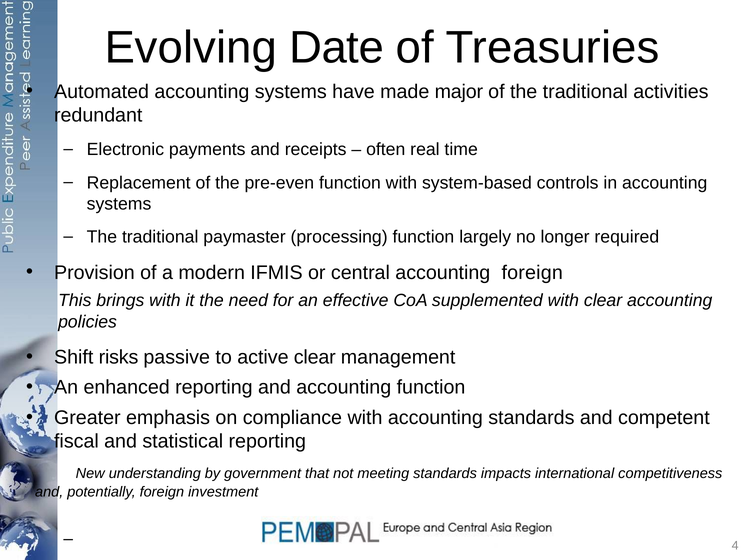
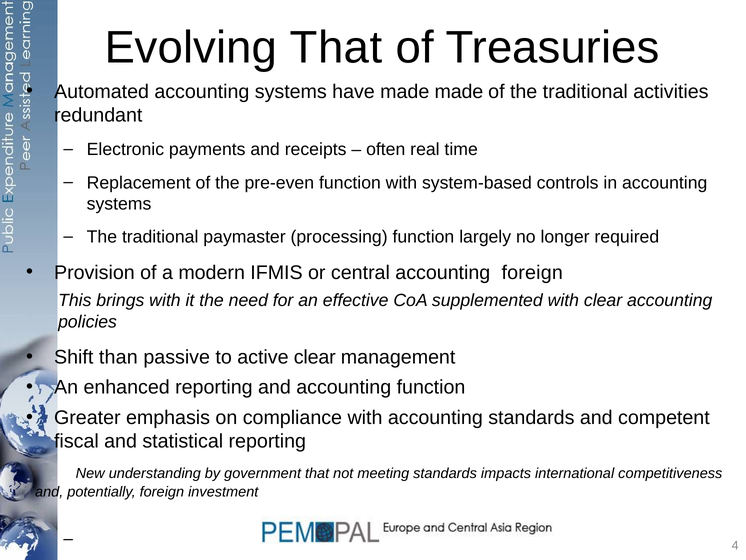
Evolving Date: Date -> That
made major: major -> made
risks: risks -> than
